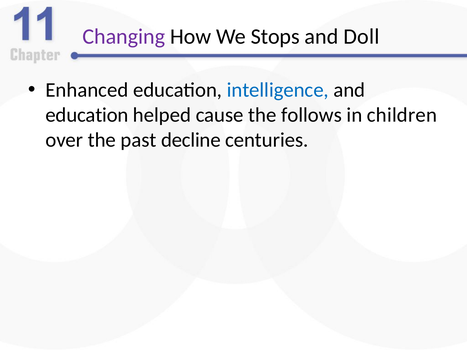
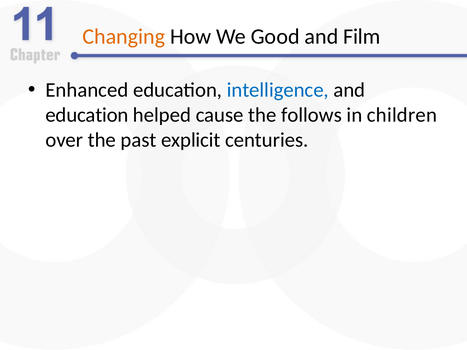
Changing colour: purple -> orange
Stops: Stops -> Good
Doll: Doll -> Film
decline: decline -> explicit
